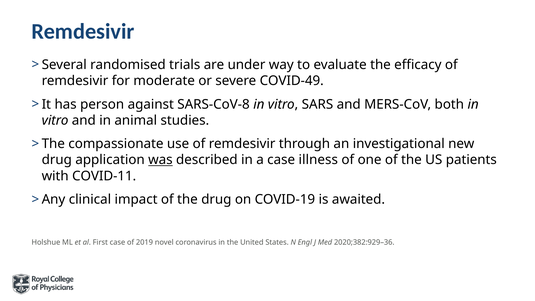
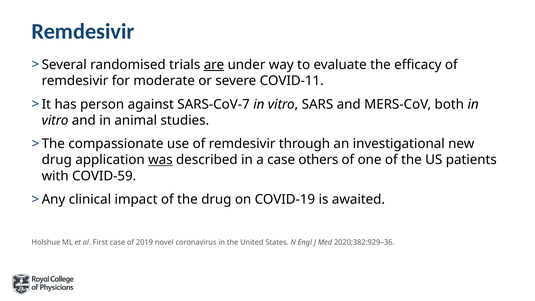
are underline: none -> present
COVID-49: COVID-49 -> COVID-11
SARS-CoV-8: SARS-CoV-8 -> SARS-CoV-7
illness: illness -> others
COVID-11: COVID-11 -> COVID-59
